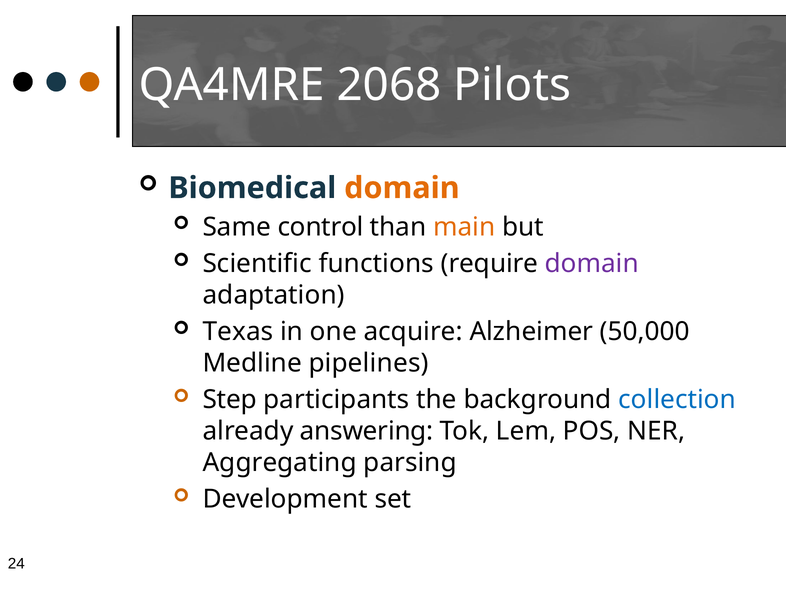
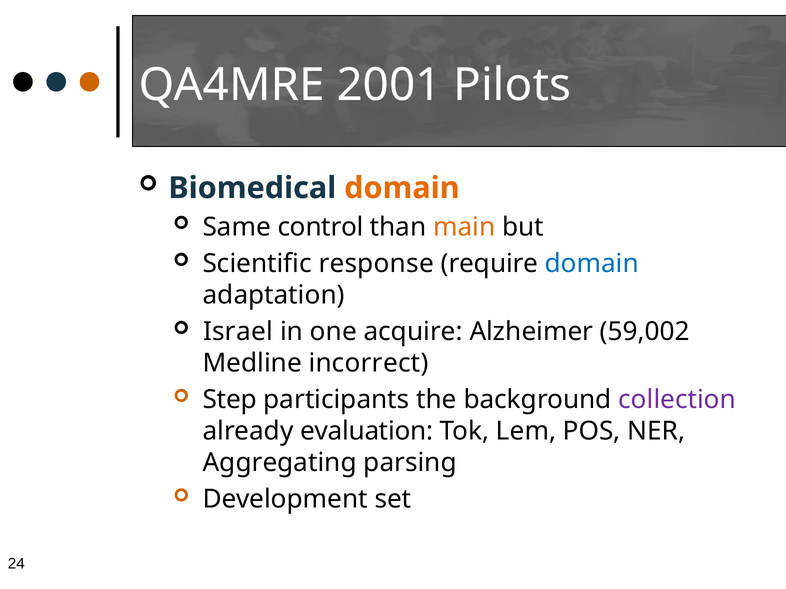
2068: 2068 -> 2001
functions: functions -> response
domain at (592, 264) colour: purple -> blue
Texas: Texas -> Israel
50,000: 50,000 -> 59,002
pipelines: pipelines -> incorrect
collection colour: blue -> purple
answering: answering -> evaluation
